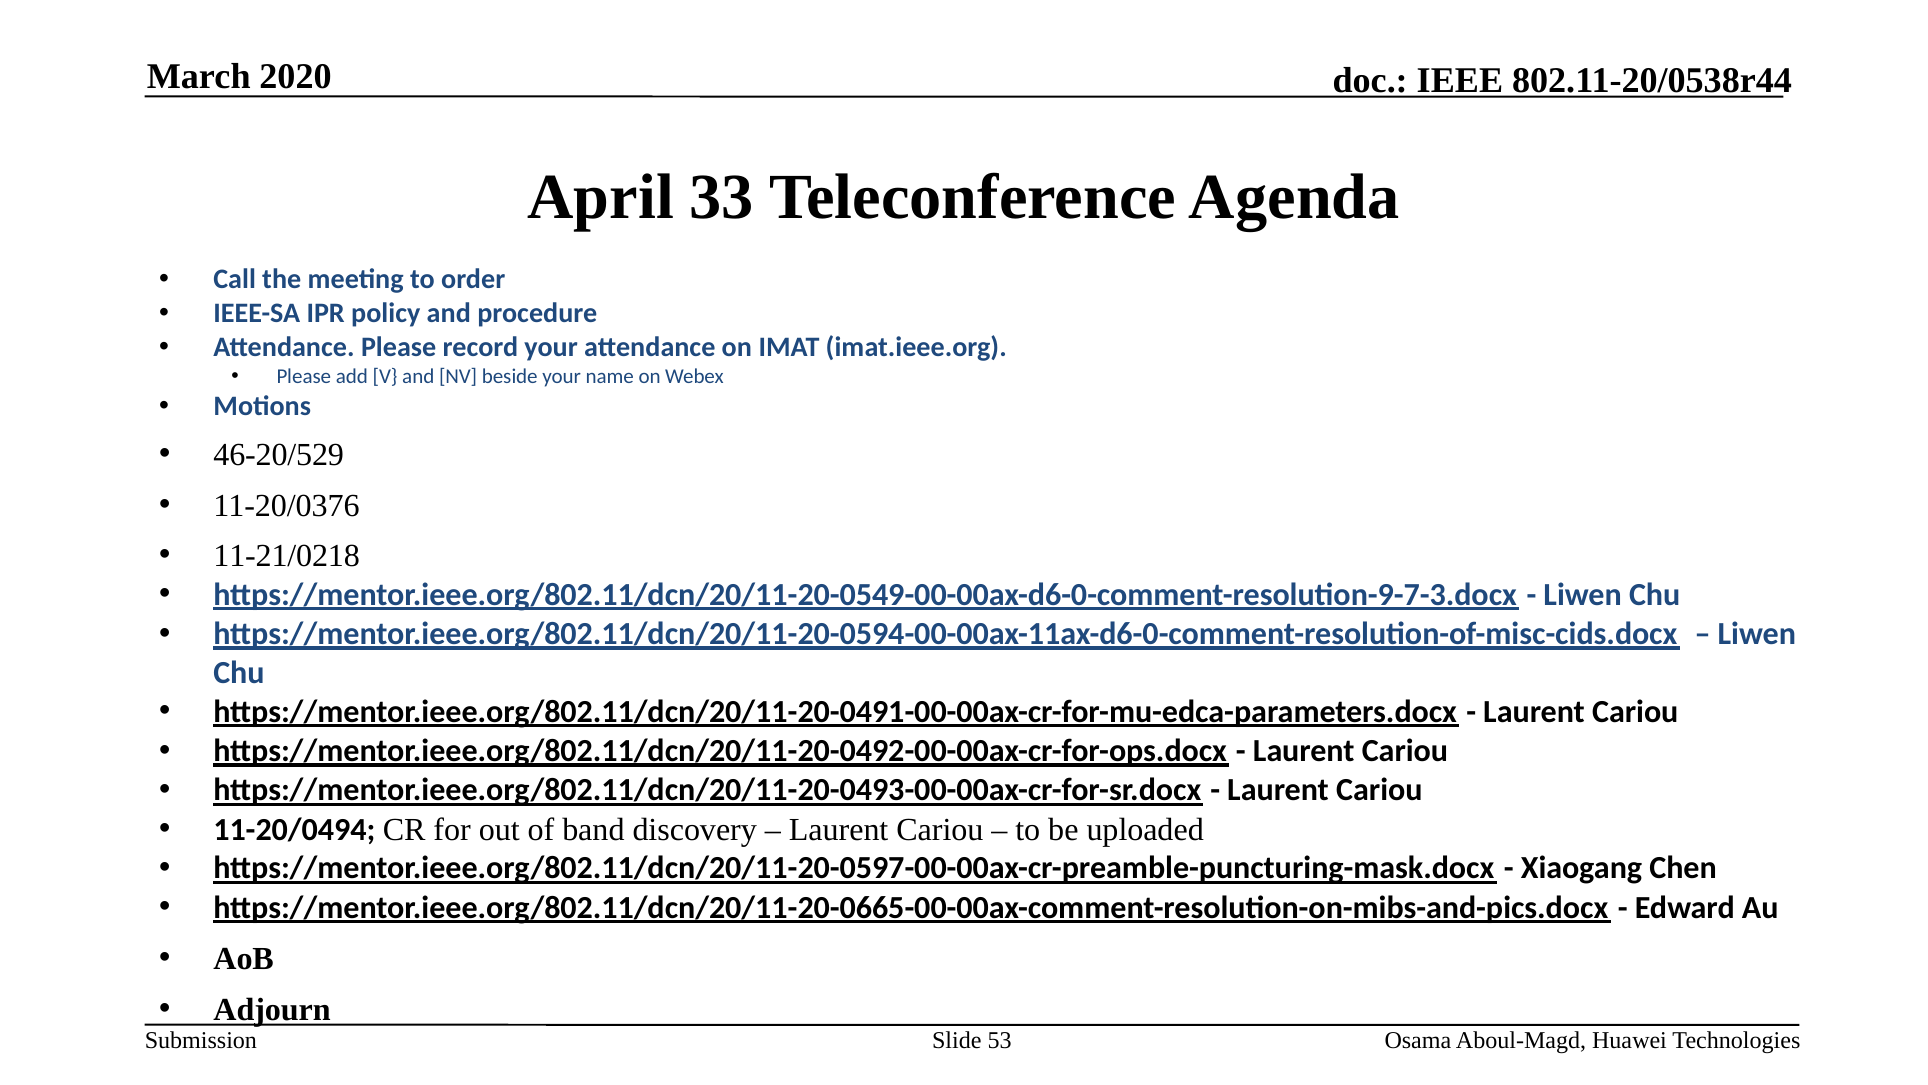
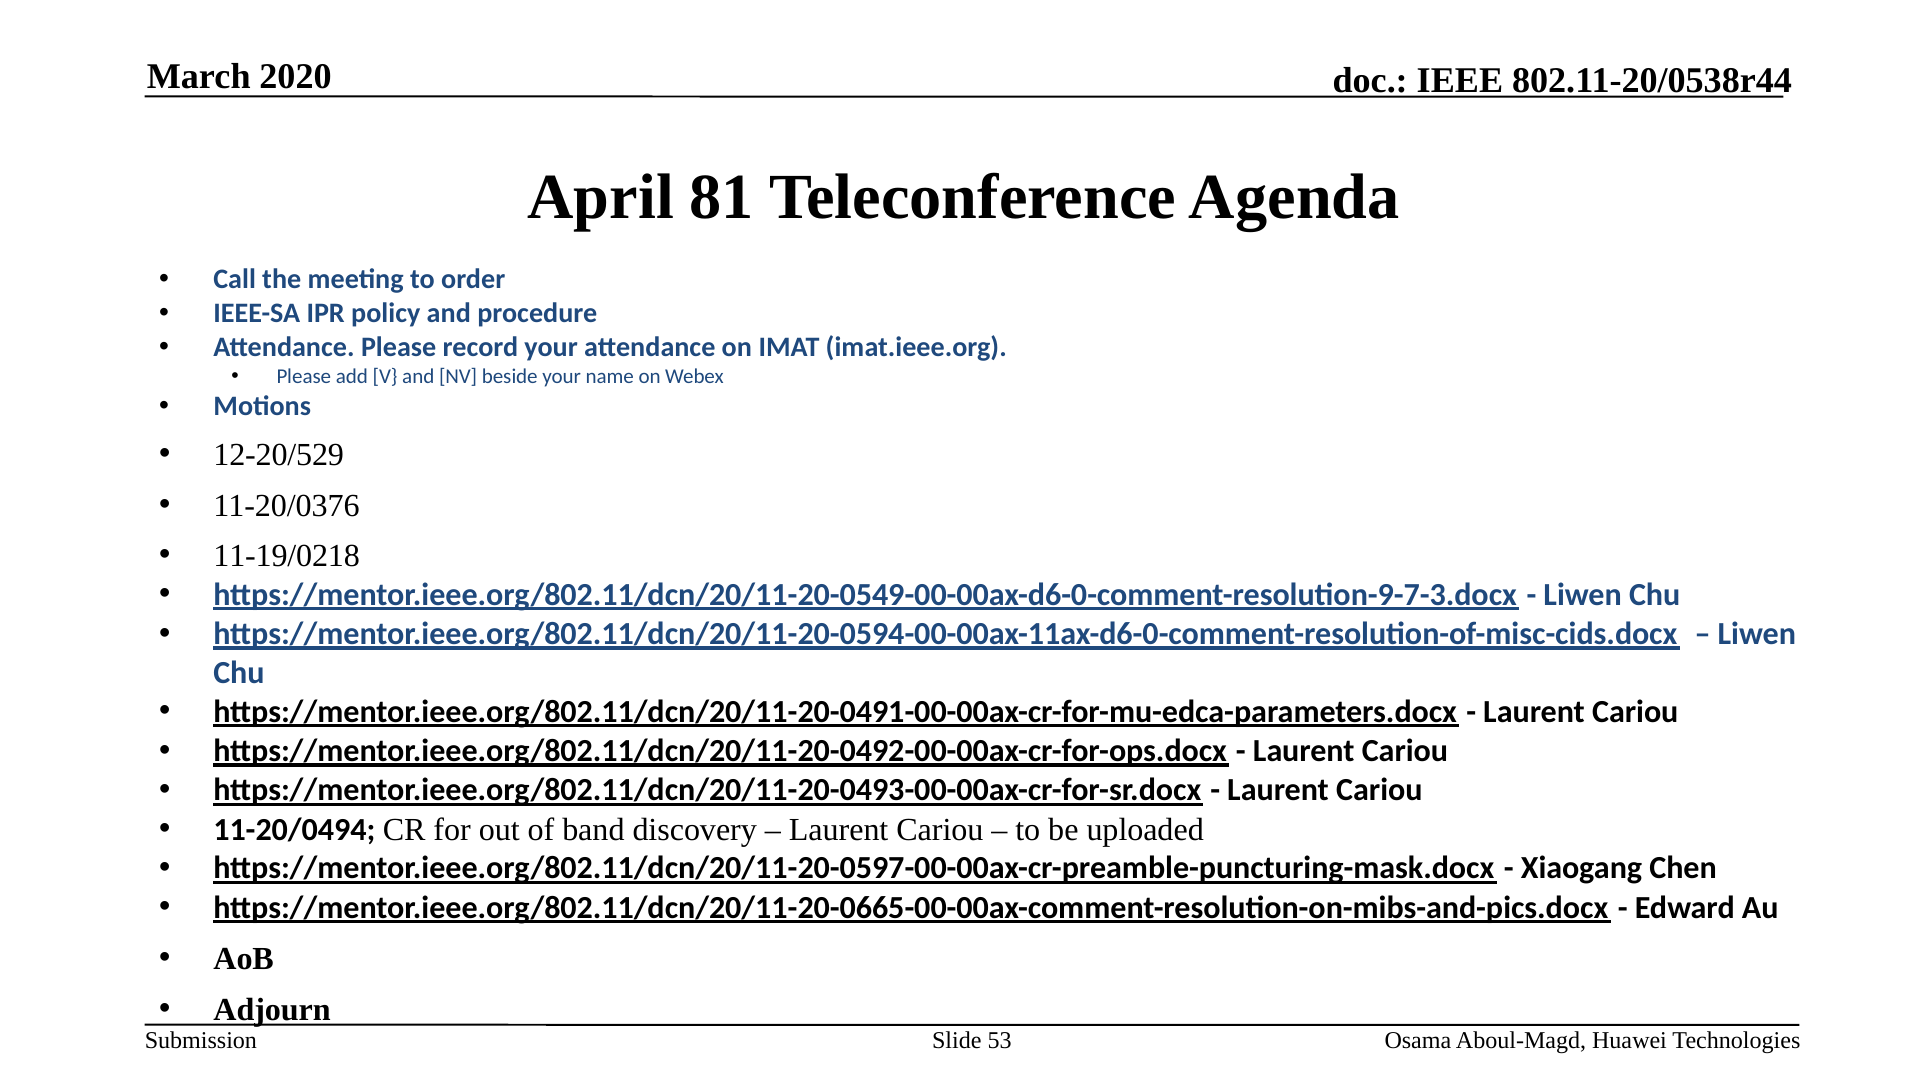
33: 33 -> 81
46-20/529: 46-20/529 -> 12-20/529
11-21/0218: 11-21/0218 -> 11-19/0218
